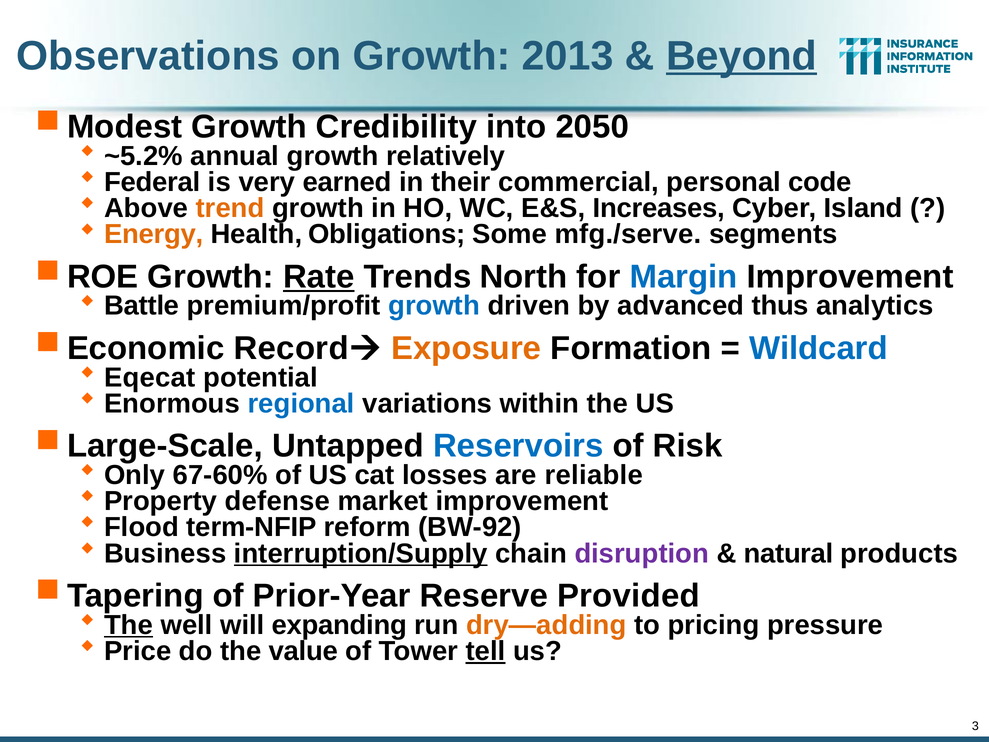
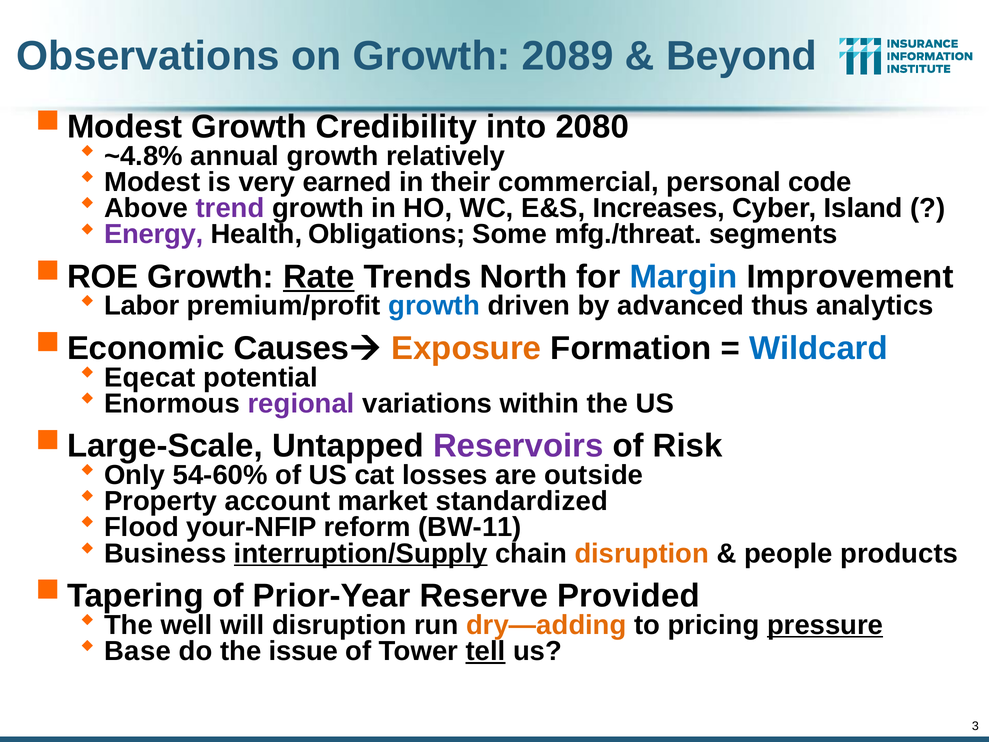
2013: 2013 -> 2089
Beyond underline: present -> none
2050: 2050 -> 2080
~5.2%: ~5.2% -> ~4.8%
Federal: Federal -> Modest
trend colour: orange -> purple
Energy colour: orange -> purple
mfg./serve: mfg./serve -> mfg./threat
Battle: Battle -> Labor
Record: Record -> Causes
regional colour: blue -> purple
Reservoirs colour: blue -> purple
67-60%: 67-60% -> 54-60%
reliable: reliable -> outside
defense: defense -> account
market improvement: improvement -> standardized
term-NFIP: term-NFIP -> your-NFIP
BW-92: BW-92 -> BW-11
disruption at (642, 553) colour: purple -> orange
natural: natural -> people
The at (129, 625) underline: present -> none
will expanding: expanding -> disruption
pressure underline: none -> present
Price: Price -> Base
value: value -> issue
